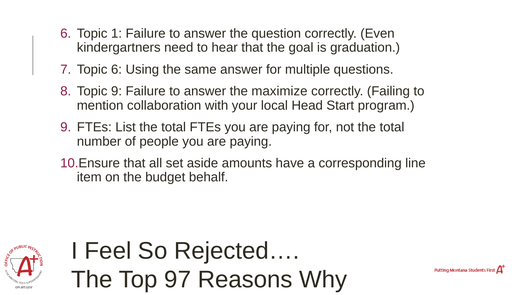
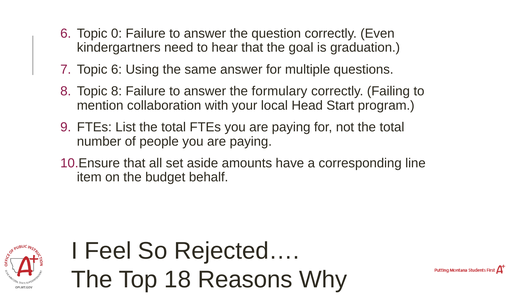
1: 1 -> 0
Topic 9: 9 -> 8
maximize: maximize -> formulary
97: 97 -> 18
